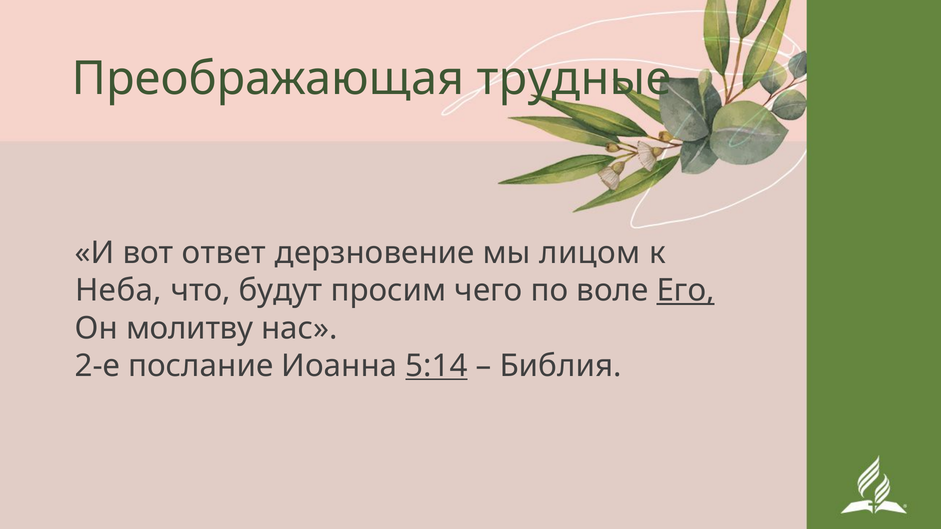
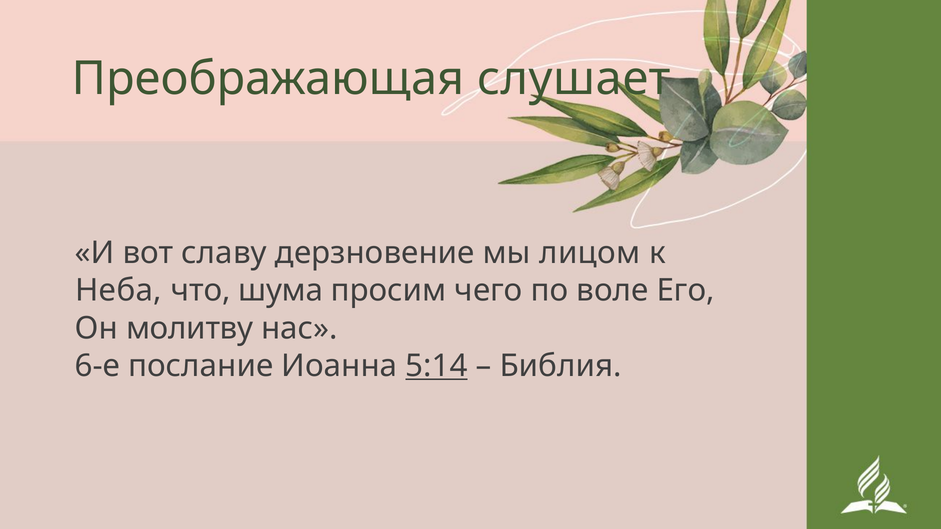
трудные: трудные -> слушает
ответ: ответ -> славу
будут: будут -> шума
Его underline: present -> none
2-е: 2-е -> 6-е
